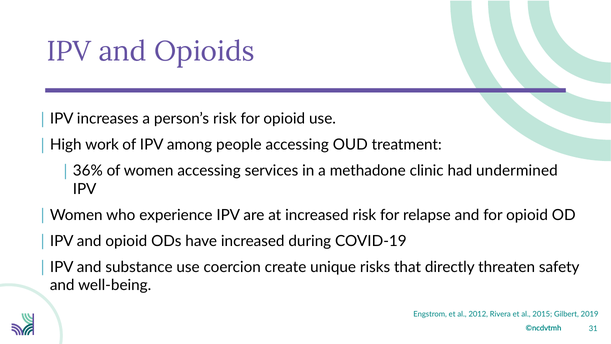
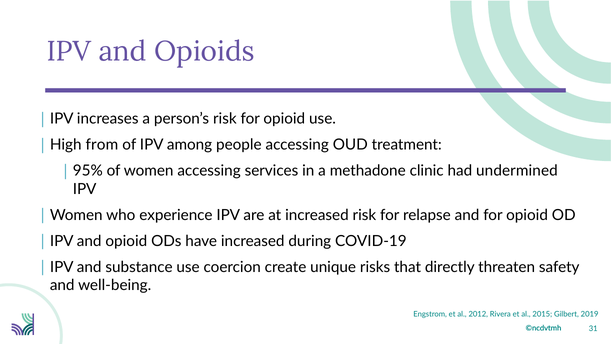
work: work -> from
36%: 36% -> 95%
